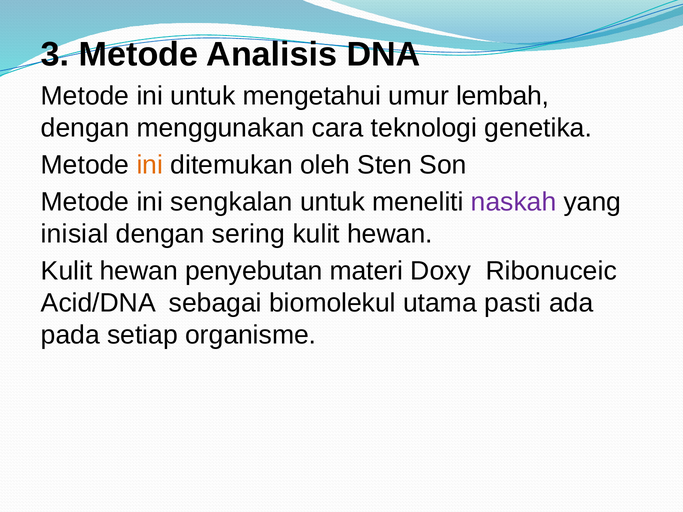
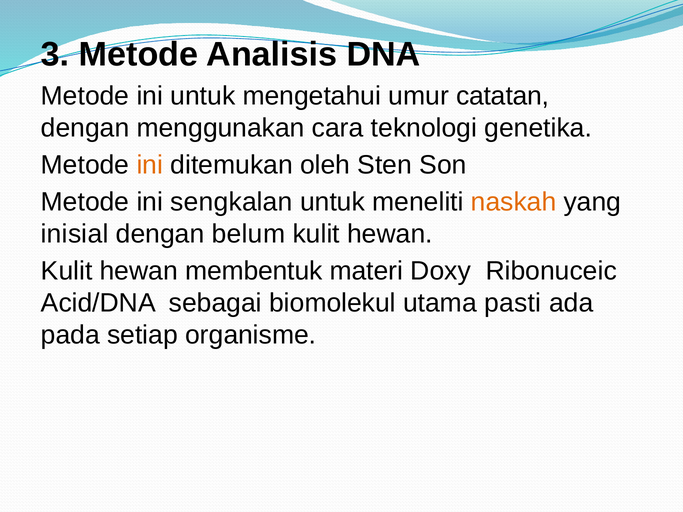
lembah: lembah -> catatan
naskah colour: purple -> orange
sering: sering -> belum
penyebutan: penyebutan -> membentuk
